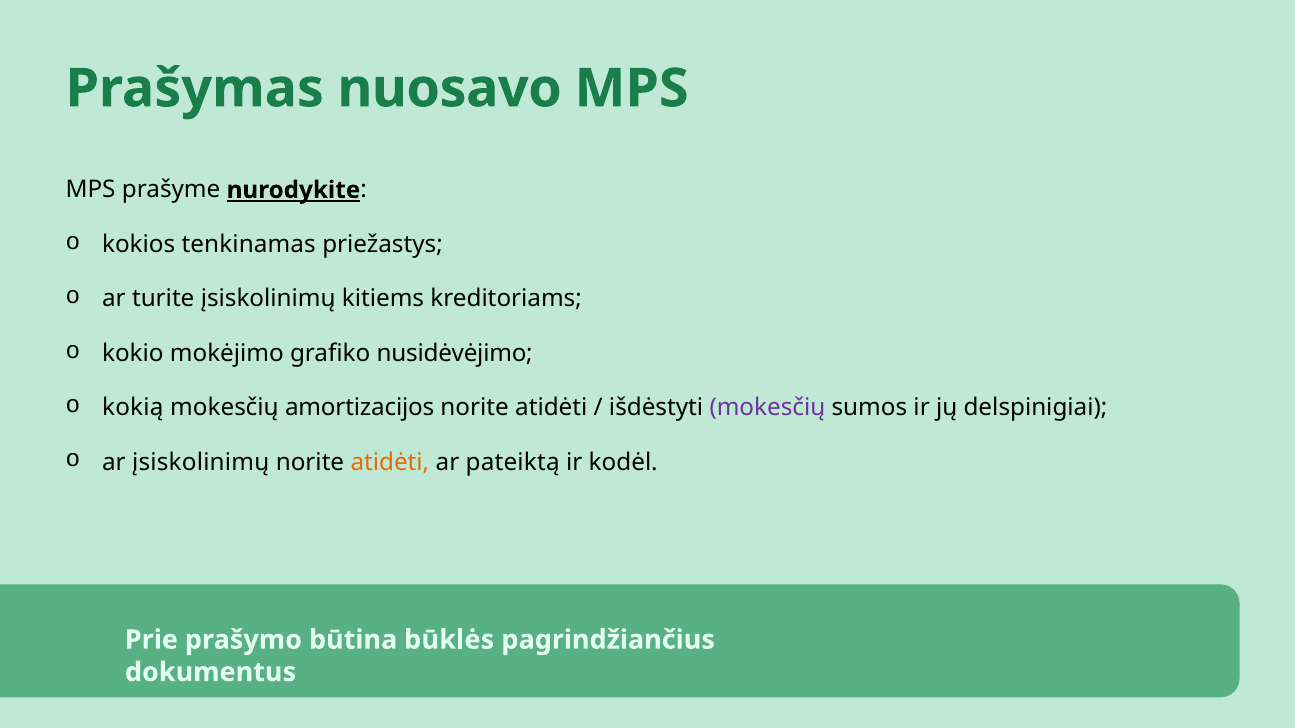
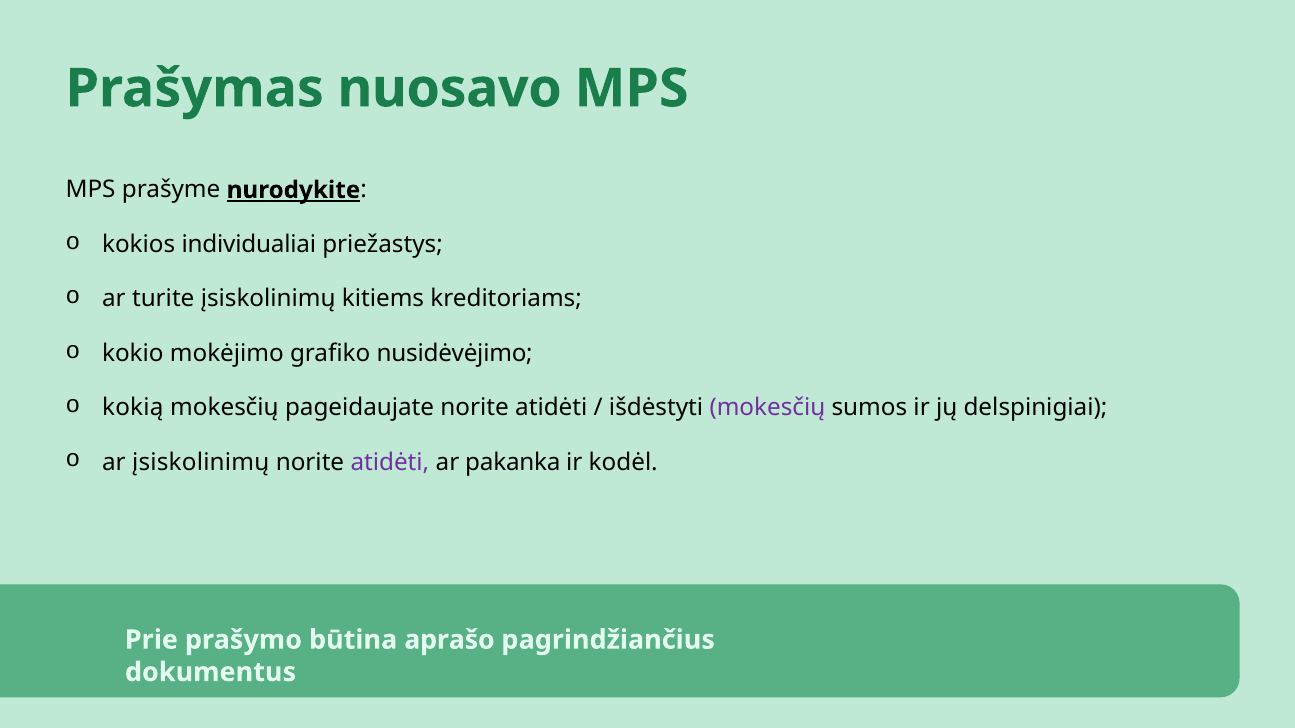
tenkinamas: tenkinamas -> individualiai
amortizacijos: amortizacijos -> pageidaujate
atidėti at (390, 463) colour: orange -> purple
pateiktą: pateiktą -> pakanka
būklės: būklės -> aprašo
